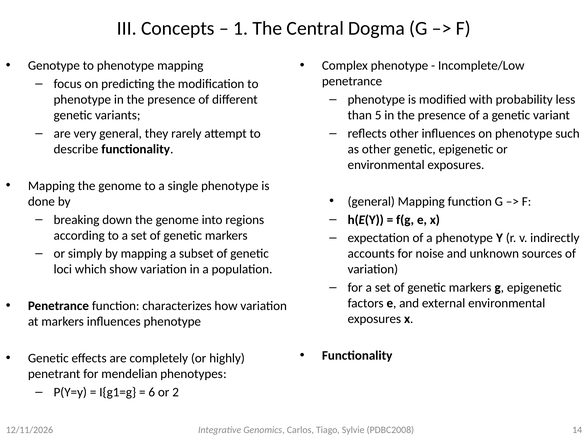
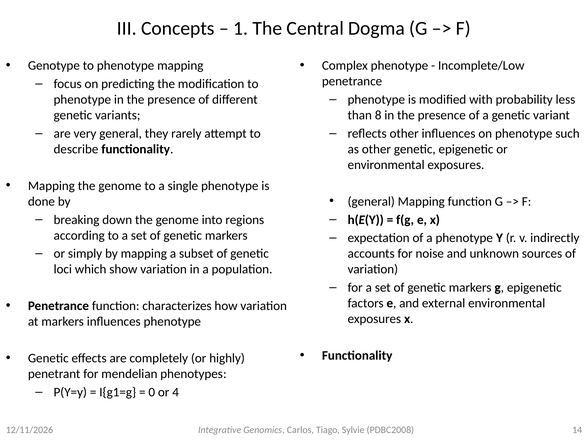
5: 5 -> 8
6: 6 -> 0
2: 2 -> 4
